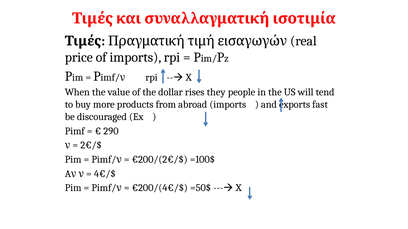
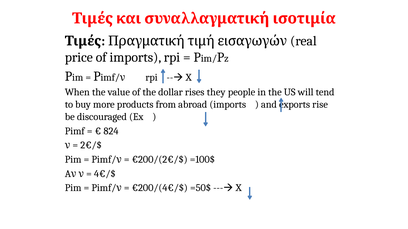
fast: fast -> rise
290: 290 -> 824
